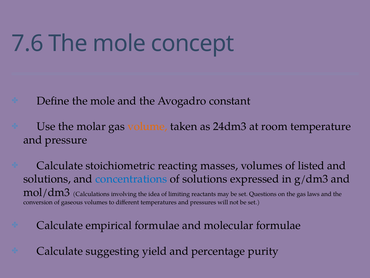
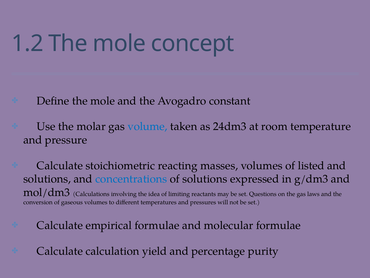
7.6: 7.6 -> 1.2
volume colour: orange -> blue
suggesting: suggesting -> calculation
